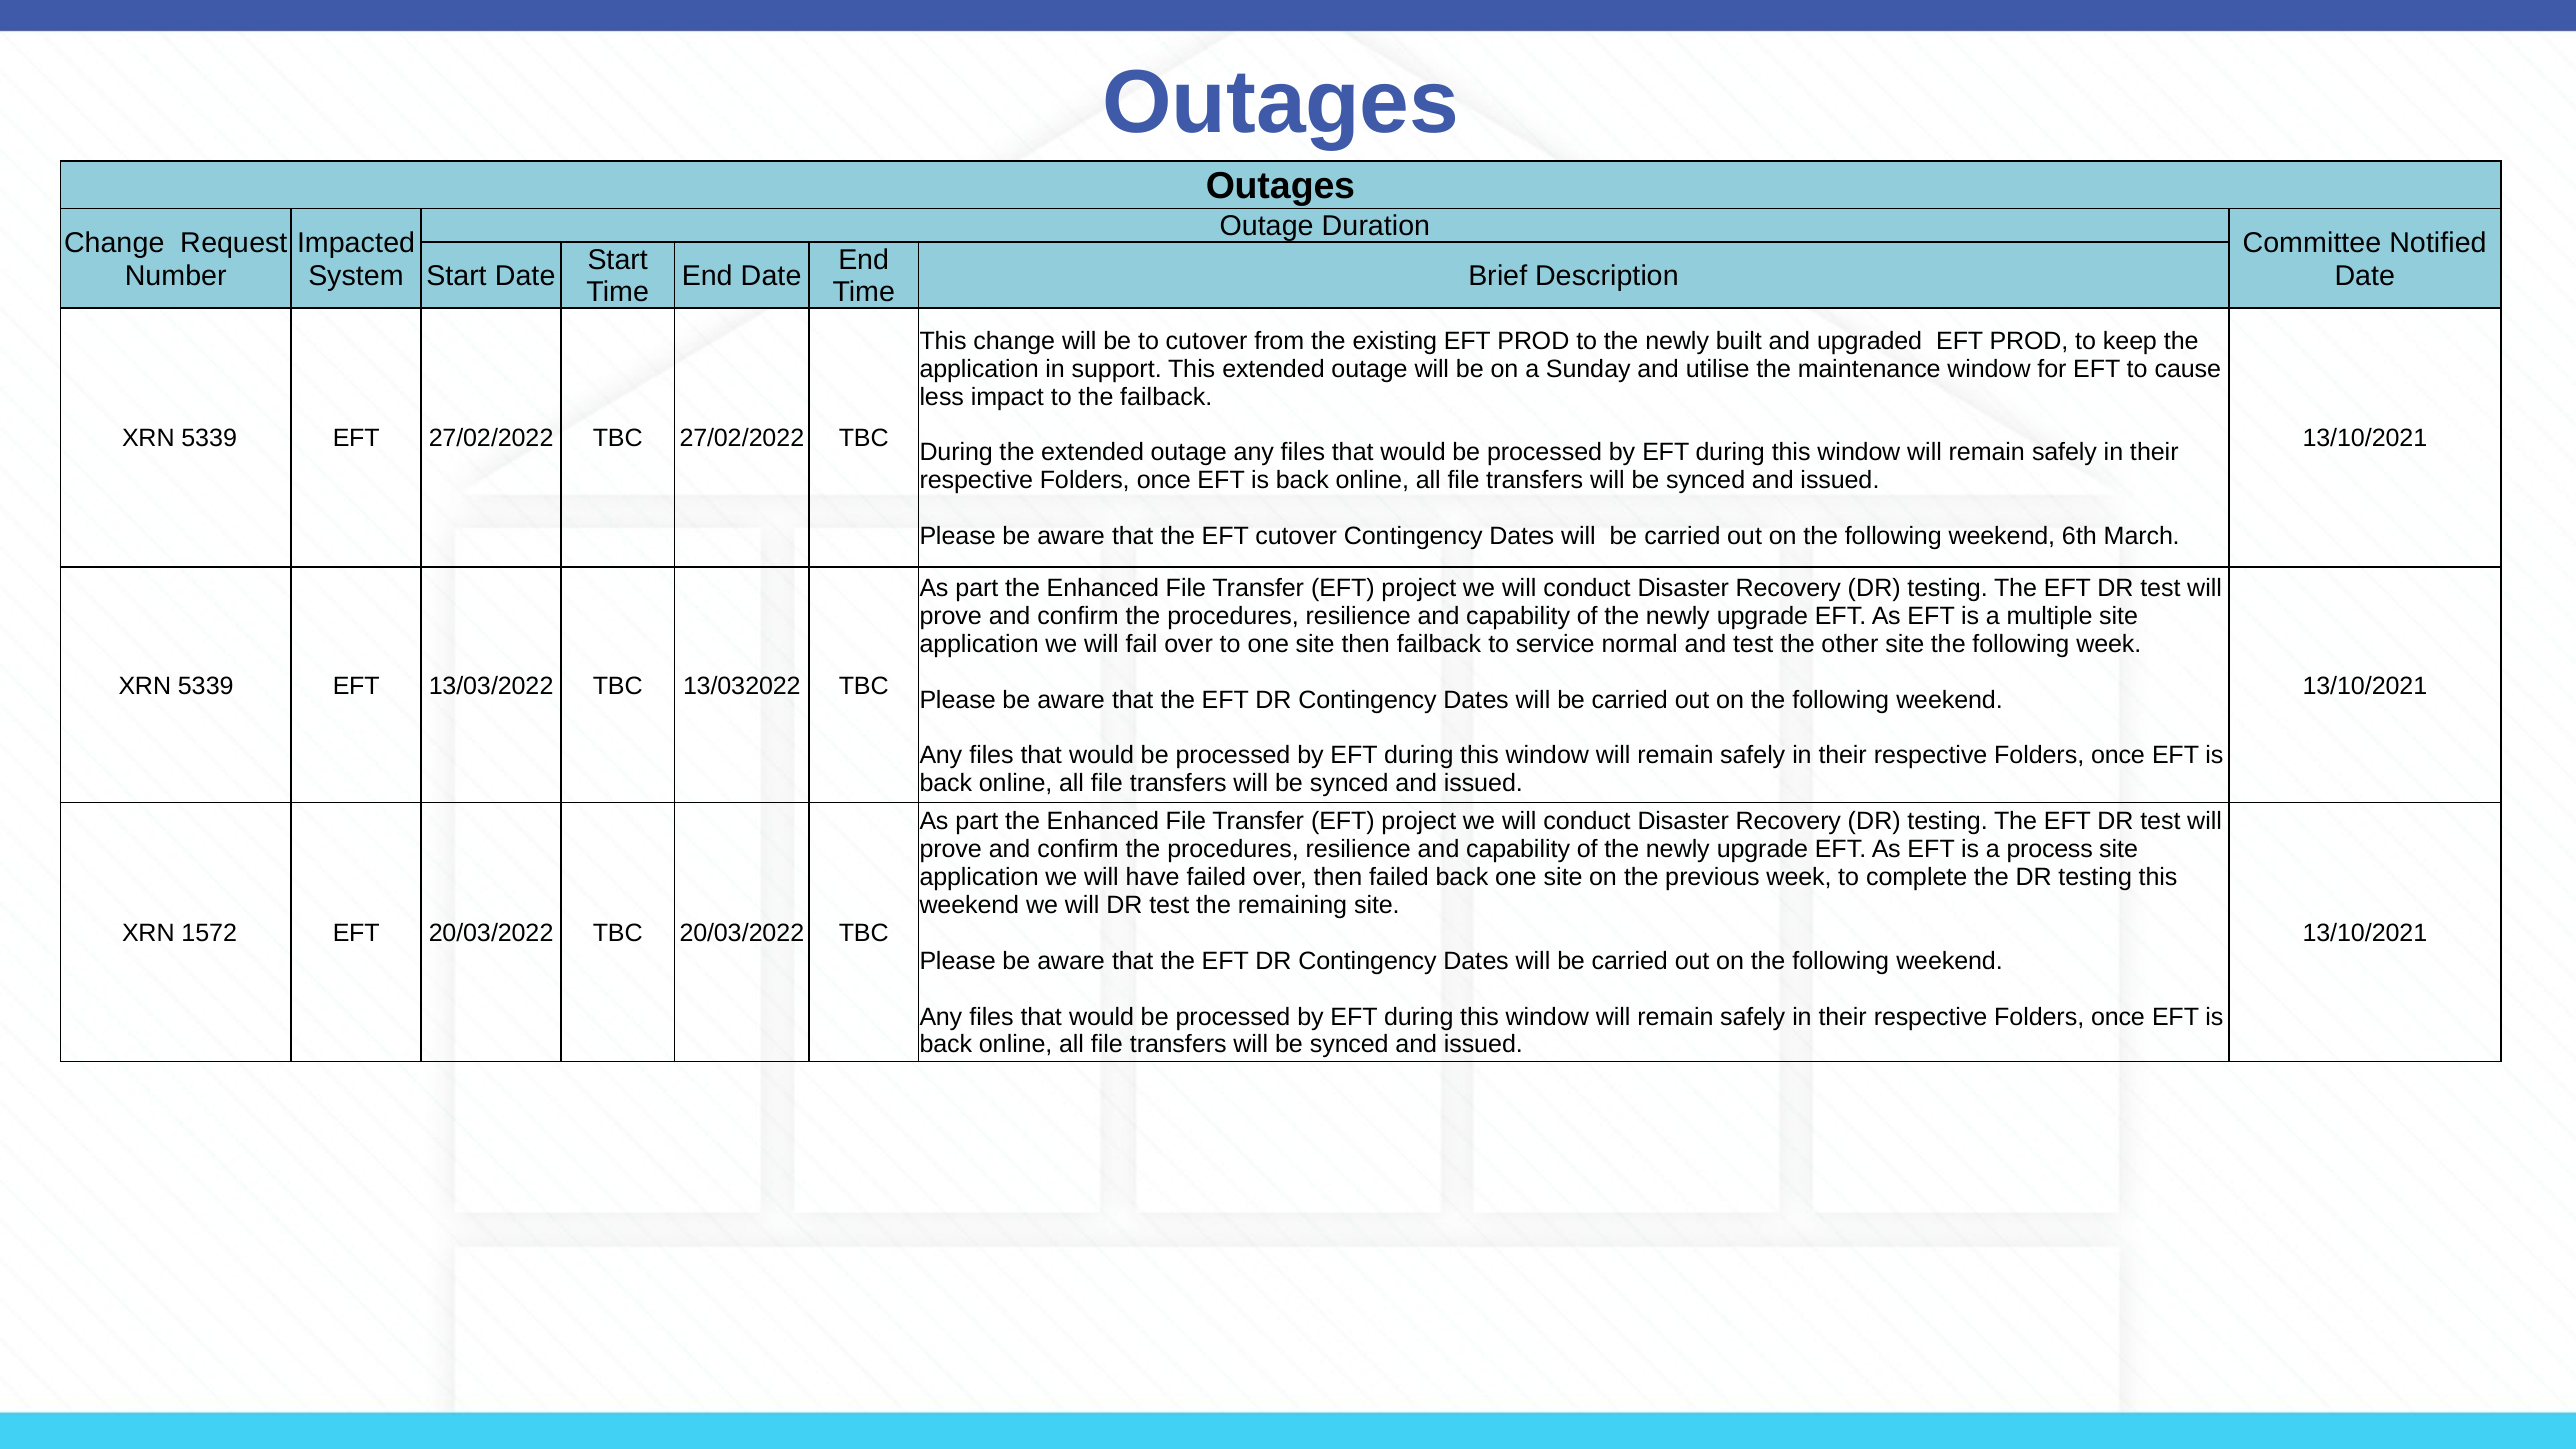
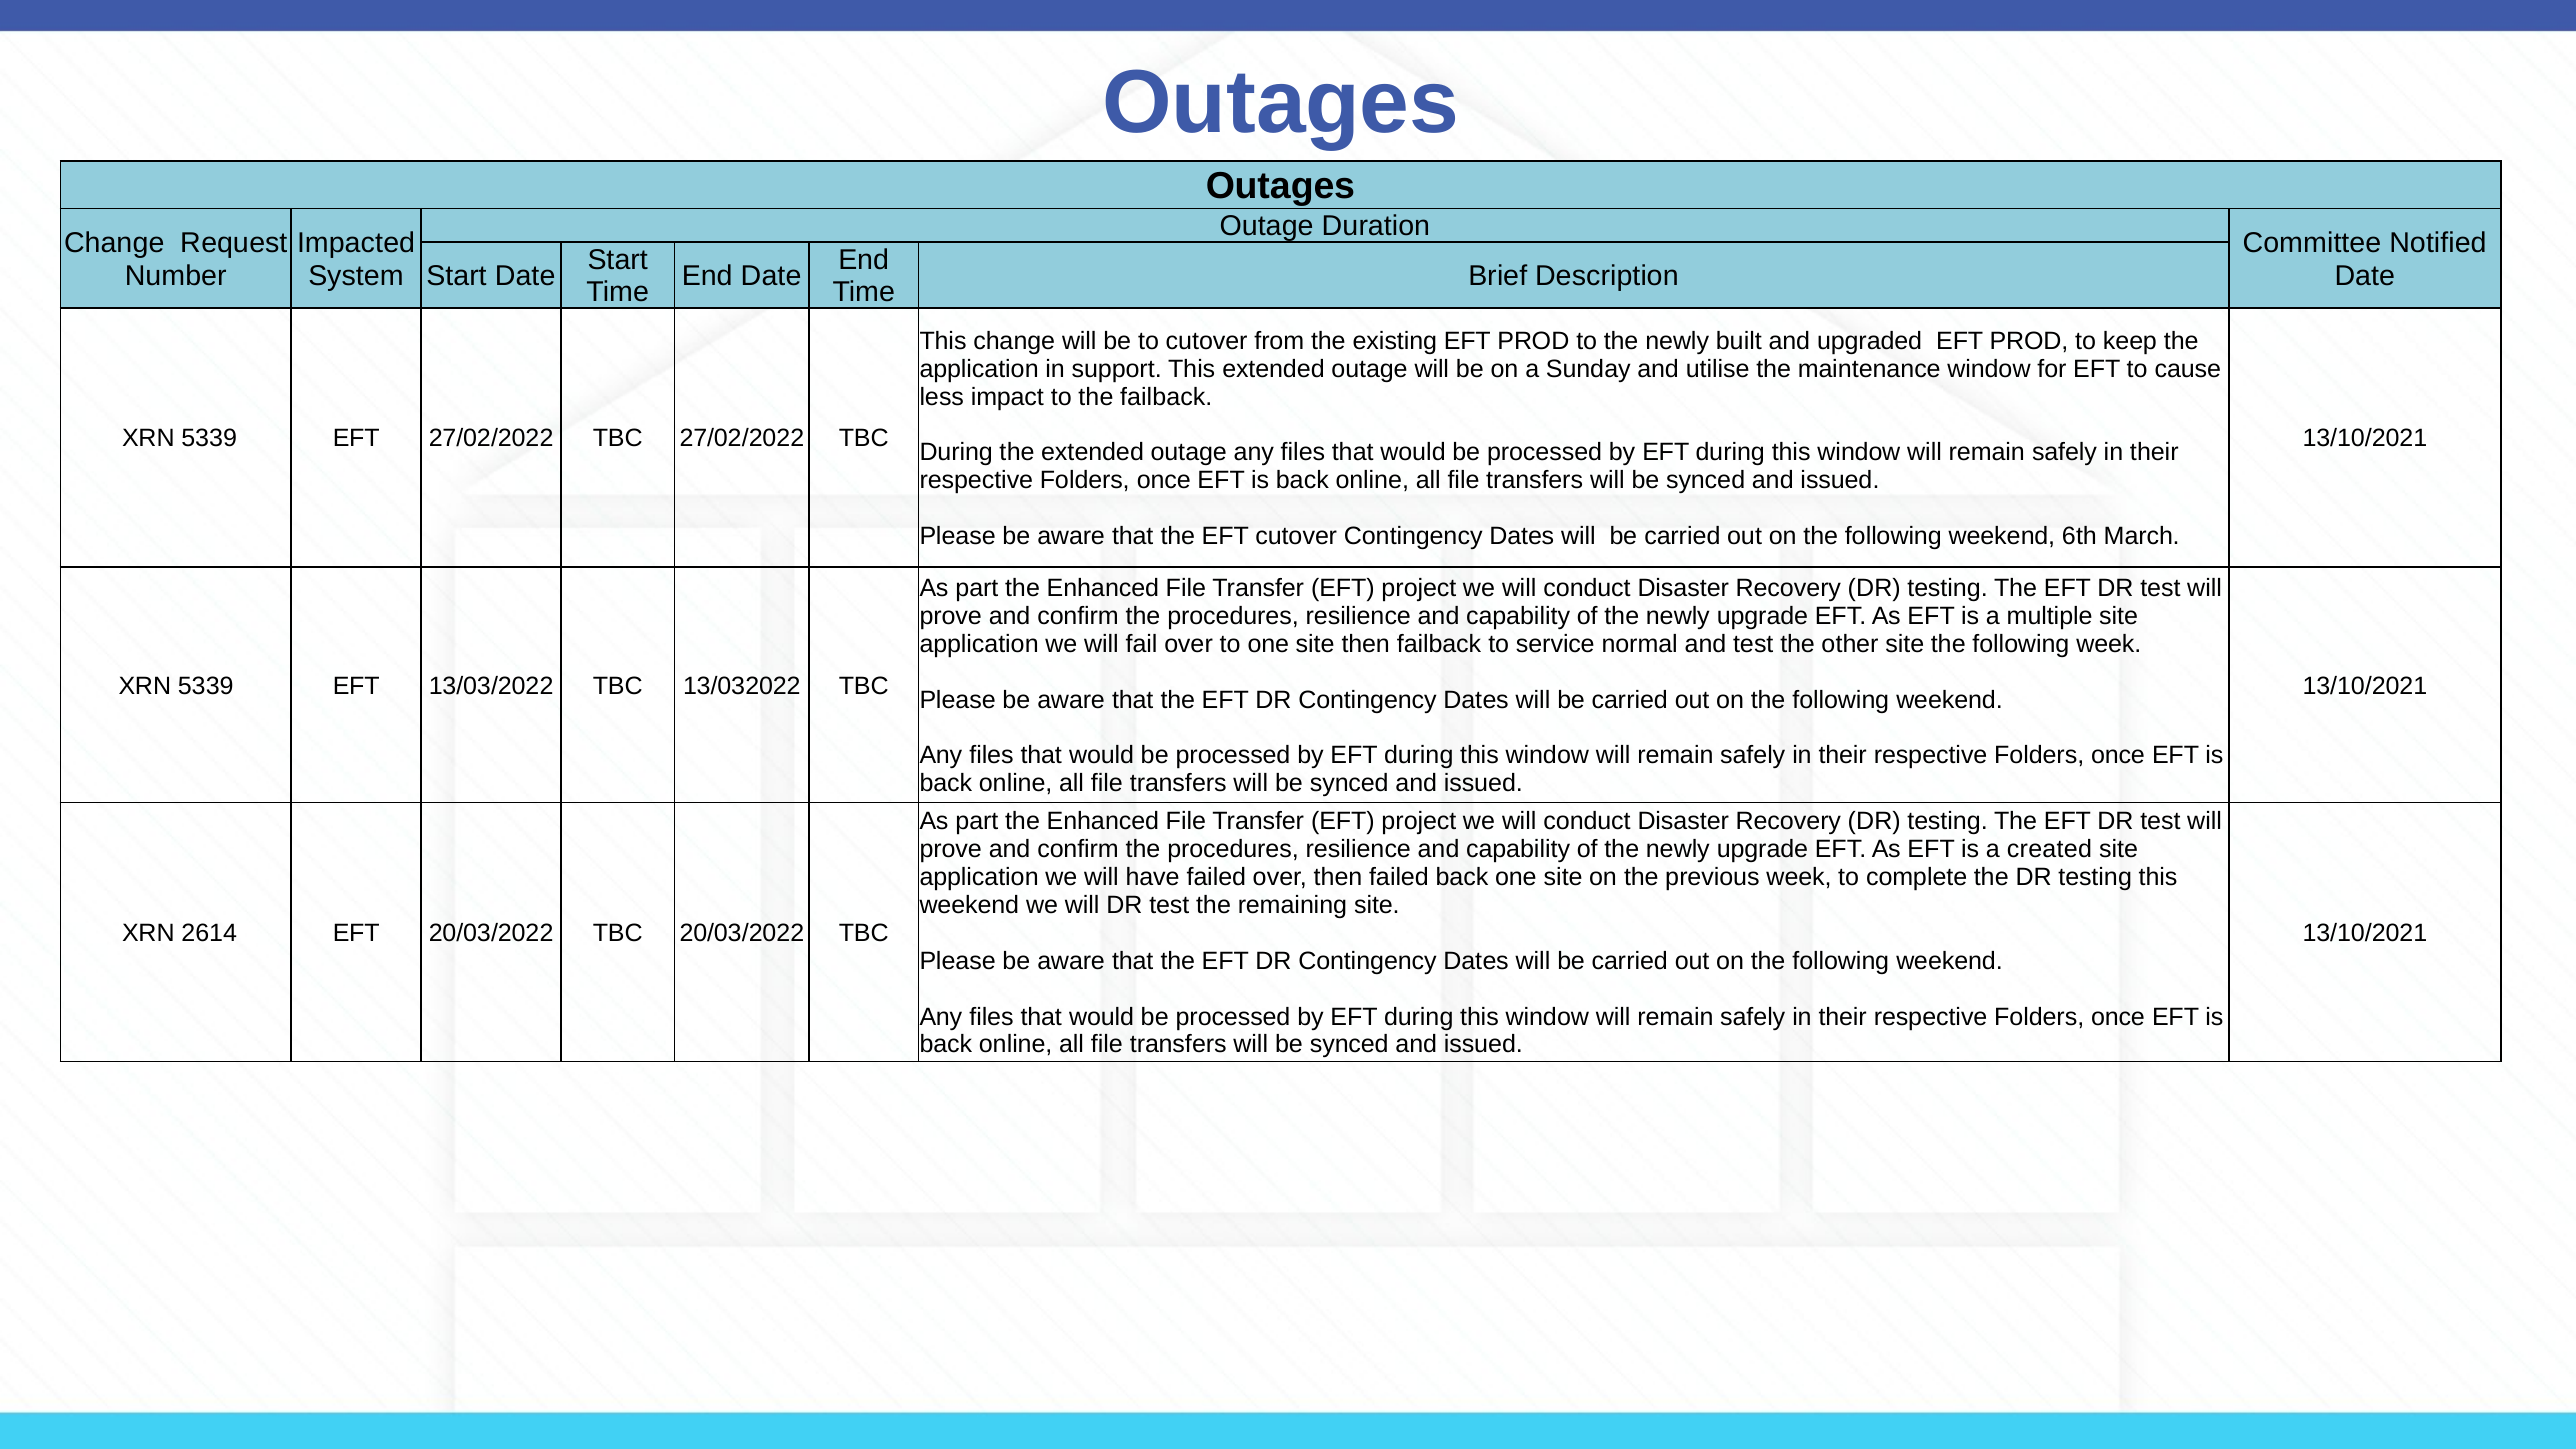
process: process -> created
1572: 1572 -> 2614
